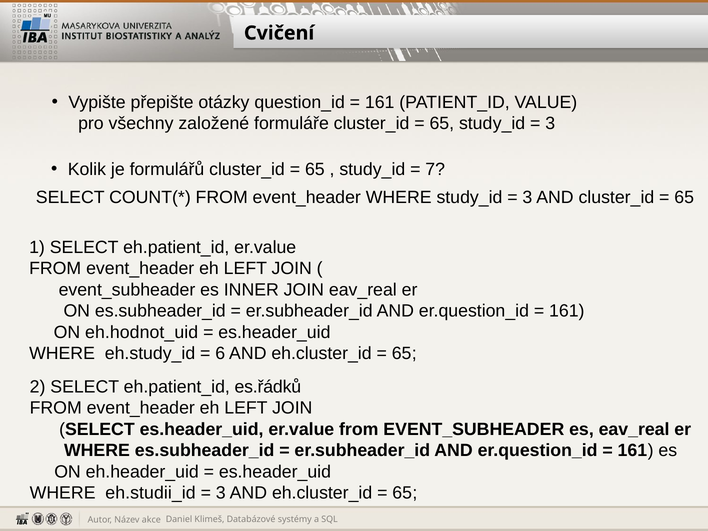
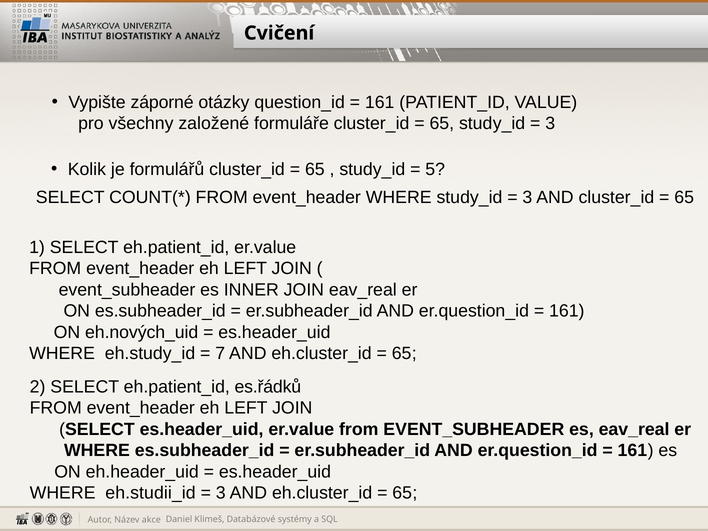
přepište: přepište -> záporné
7: 7 -> 5
eh.hodnot_uid: eh.hodnot_uid -> eh.nových_uid
6: 6 -> 7
